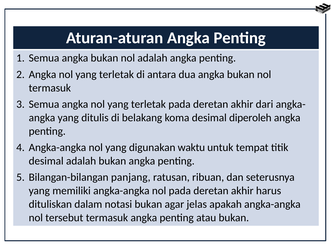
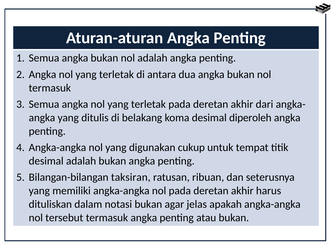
waktu: waktu -> cukup
panjang: panjang -> taksiran
